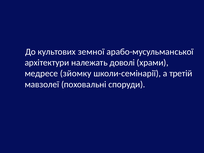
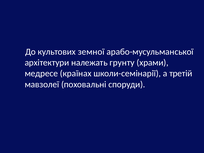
доволі: доволі -> грунту
зйомку: зйомку -> країнах
